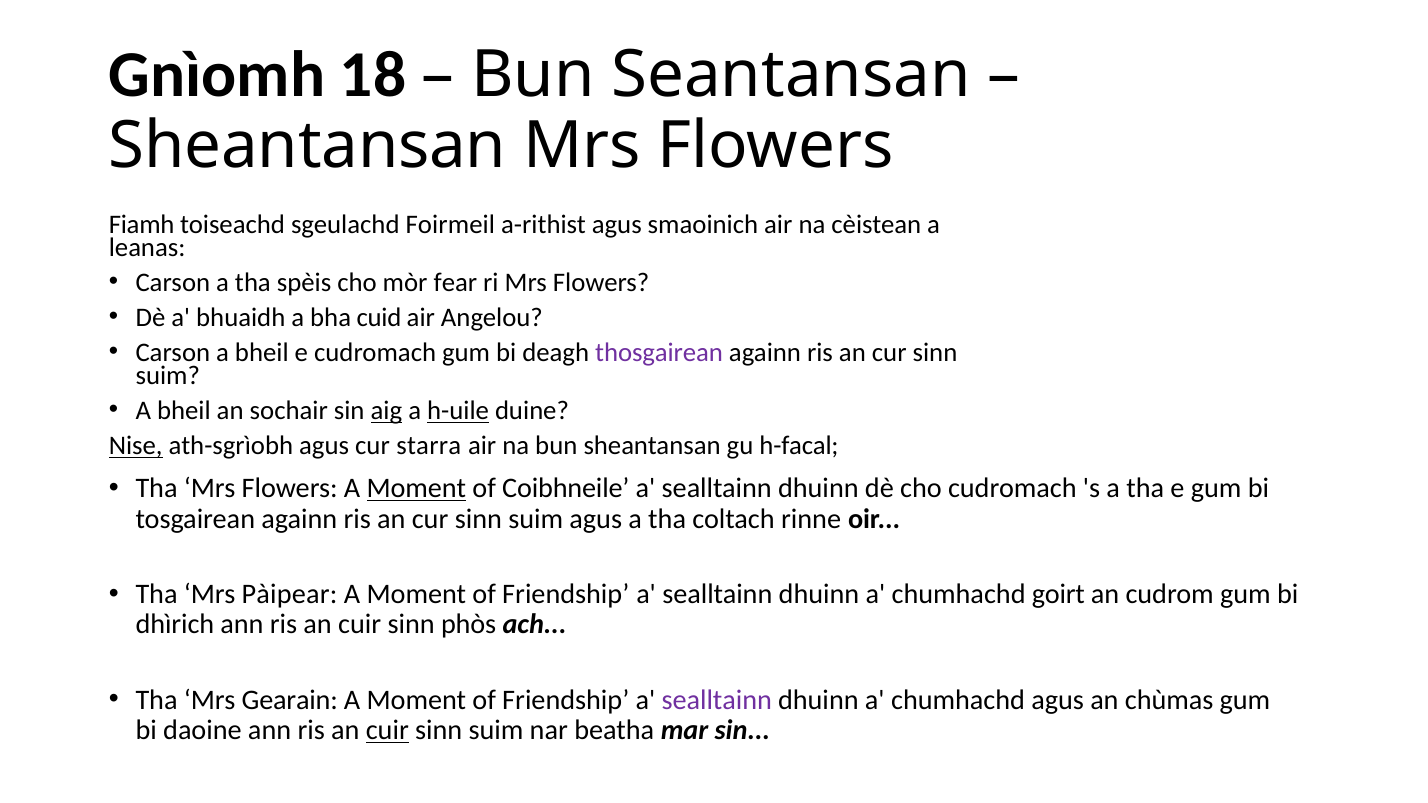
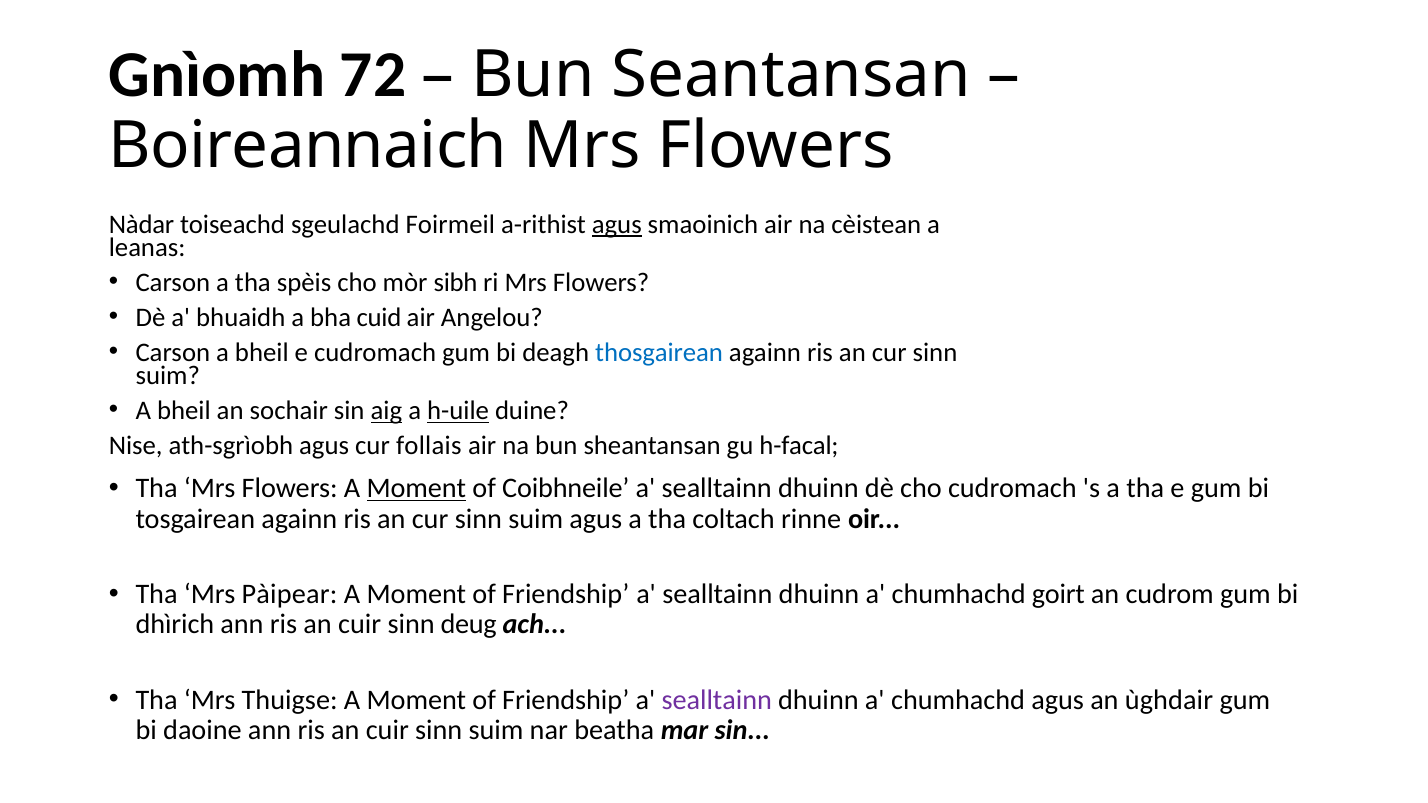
18: 18 -> 72
Sheantansan at (308, 146): Sheantansan -> Boireannaich
Fiamh: Fiamh -> Nàdar
agus at (617, 225) underline: none -> present
fear: fear -> sibh
thosgairean colour: purple -> blue
Nise underline: present -> none
starra: starra -> follais
phòs: phòs -> deug
Gearain: Gearain -> Thuigse
chùmas: chùmas -> ùghdair
cuir at (387, 730) underline: present -> none
